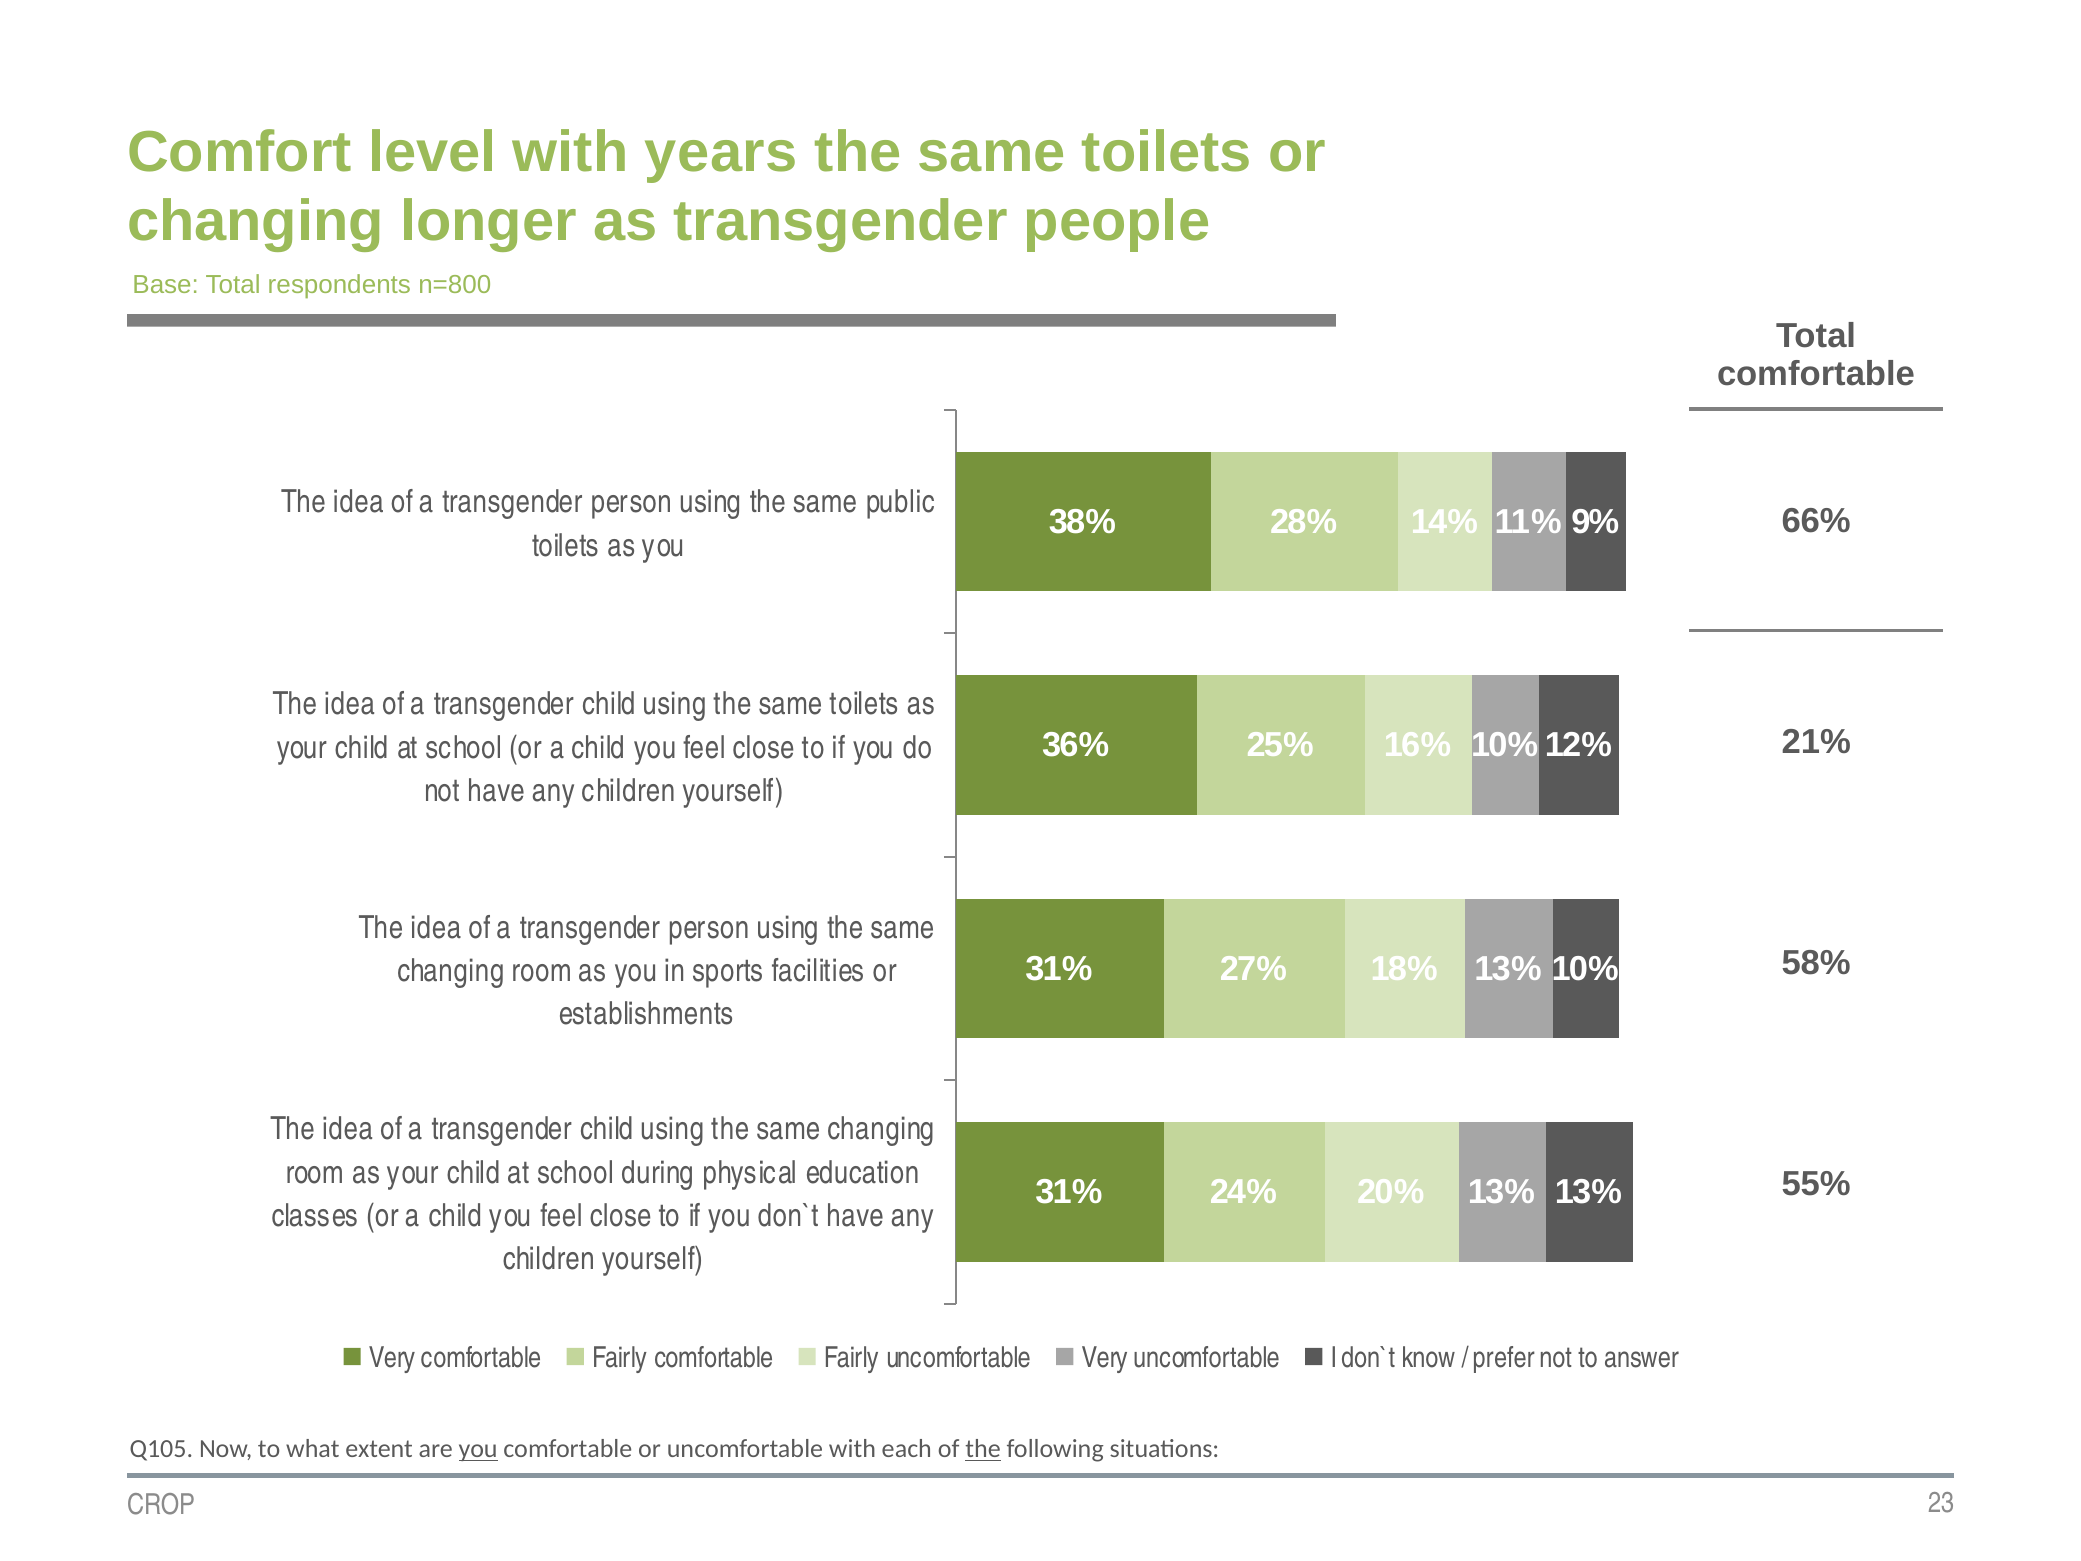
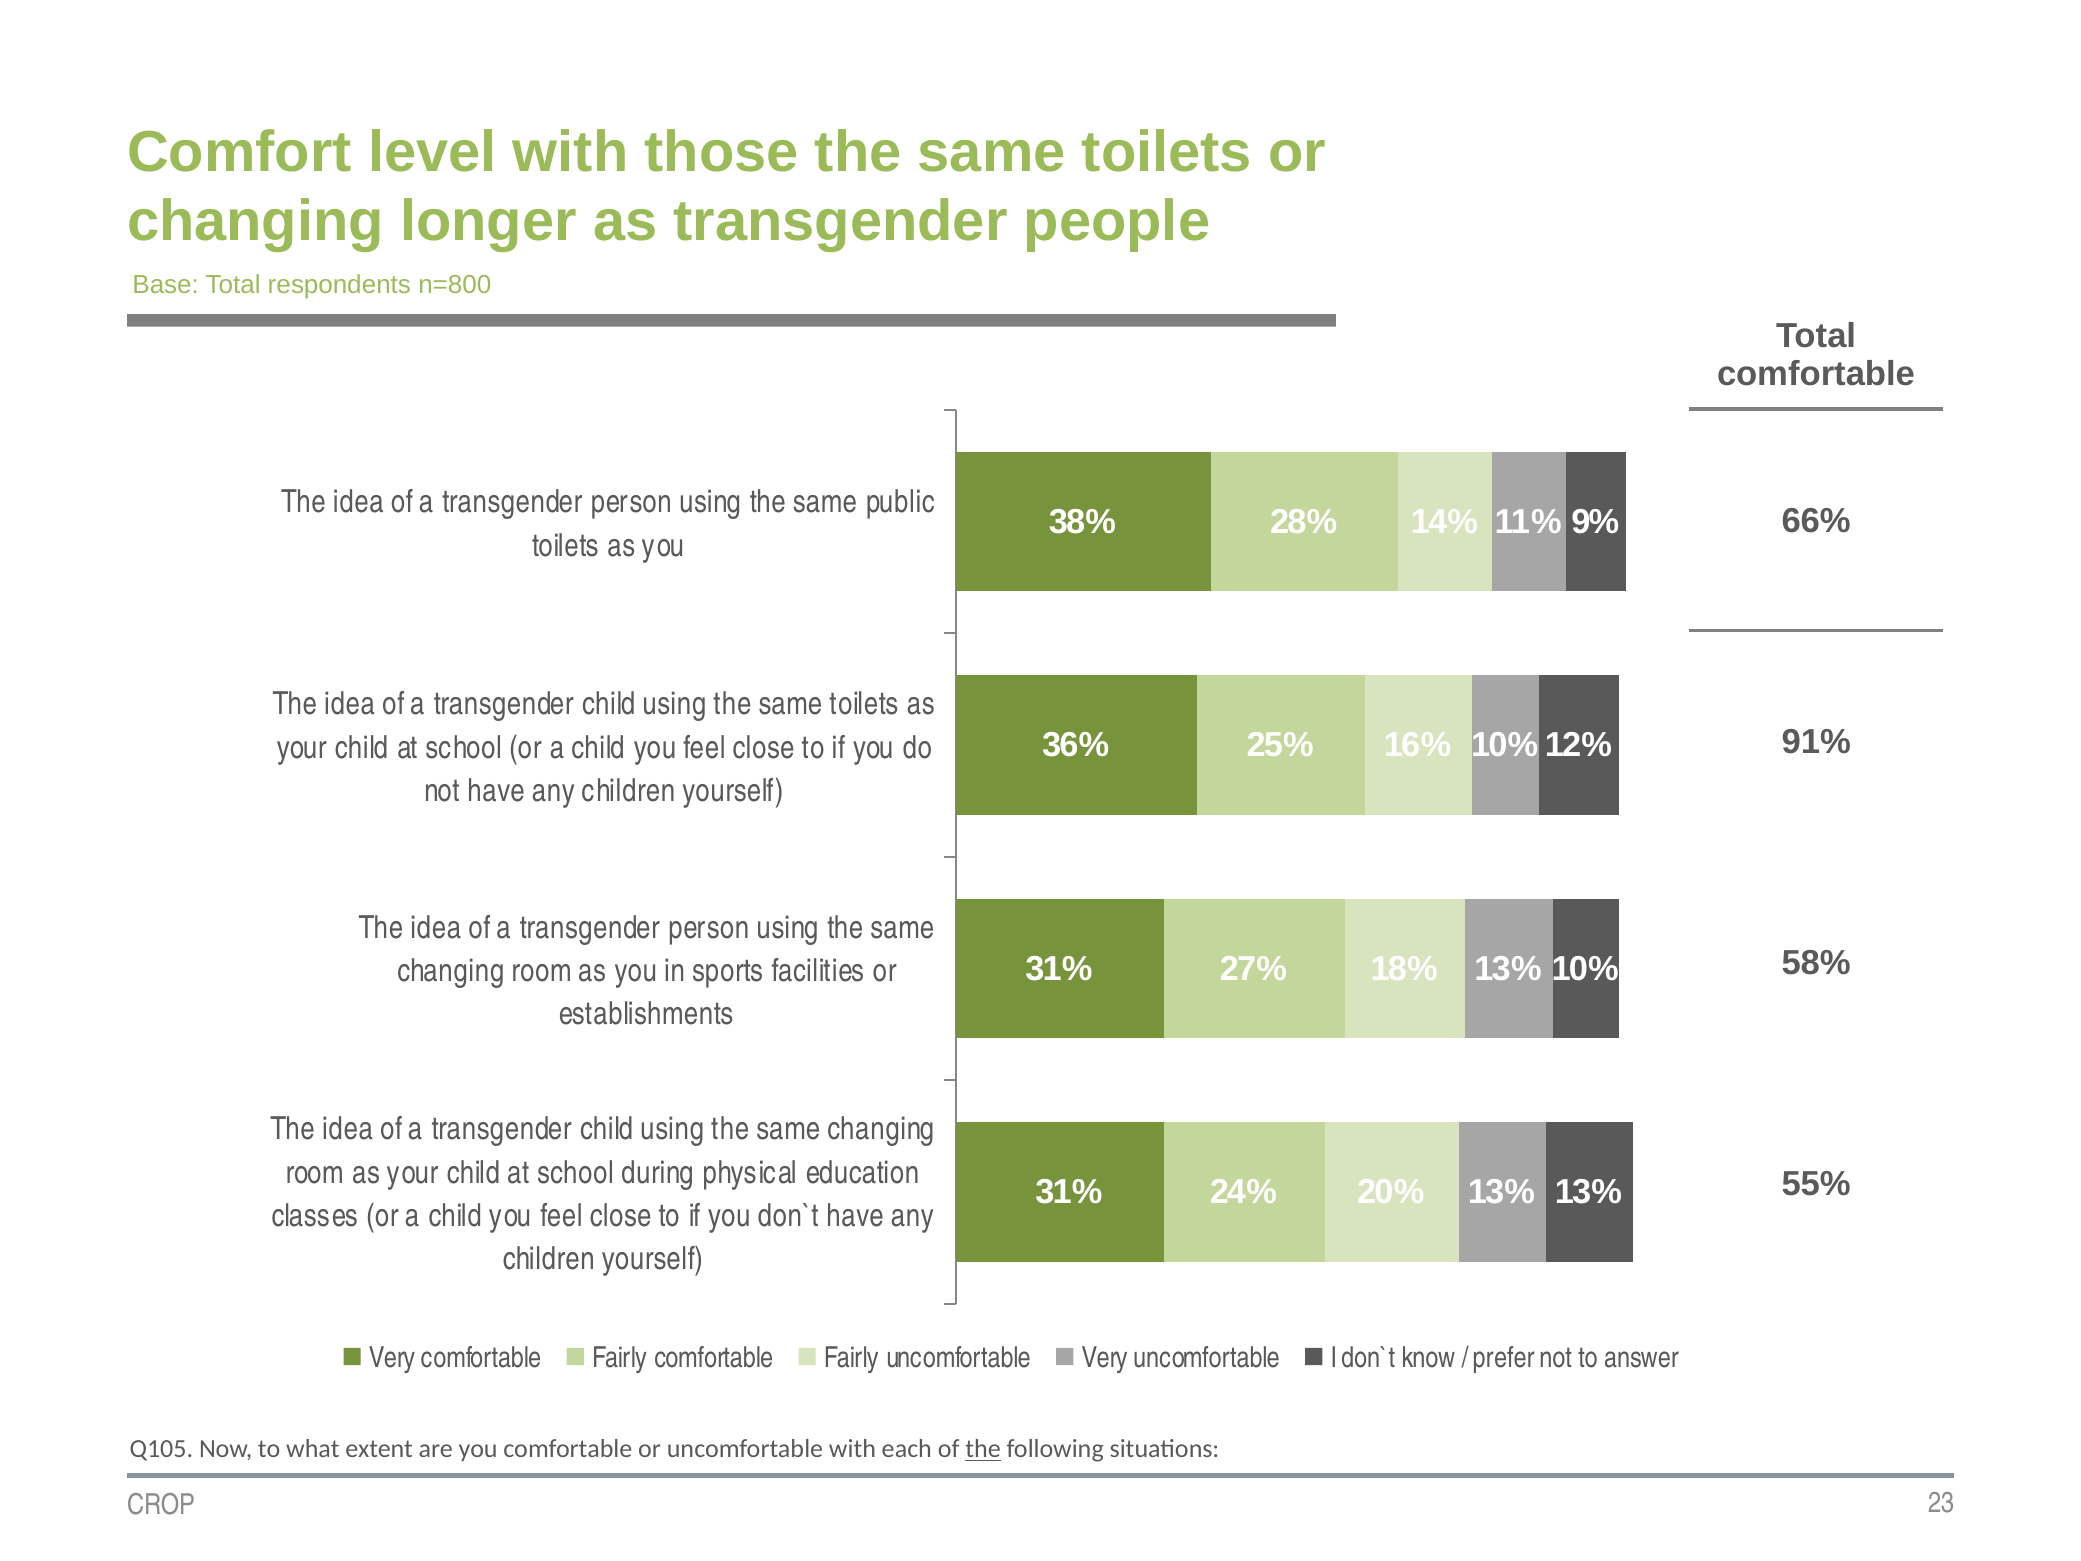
years: years -> those
21%: 21% -> 91%
you at (478, 1449) underline: present -> none
